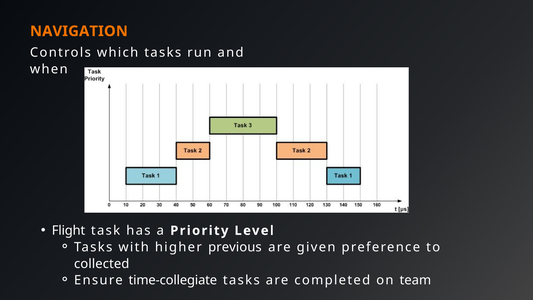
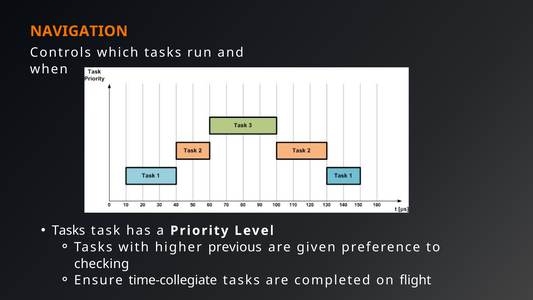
Flight at (68, 230): Flight -> Tasks
collected: collected -> checking
team: team -> flight
